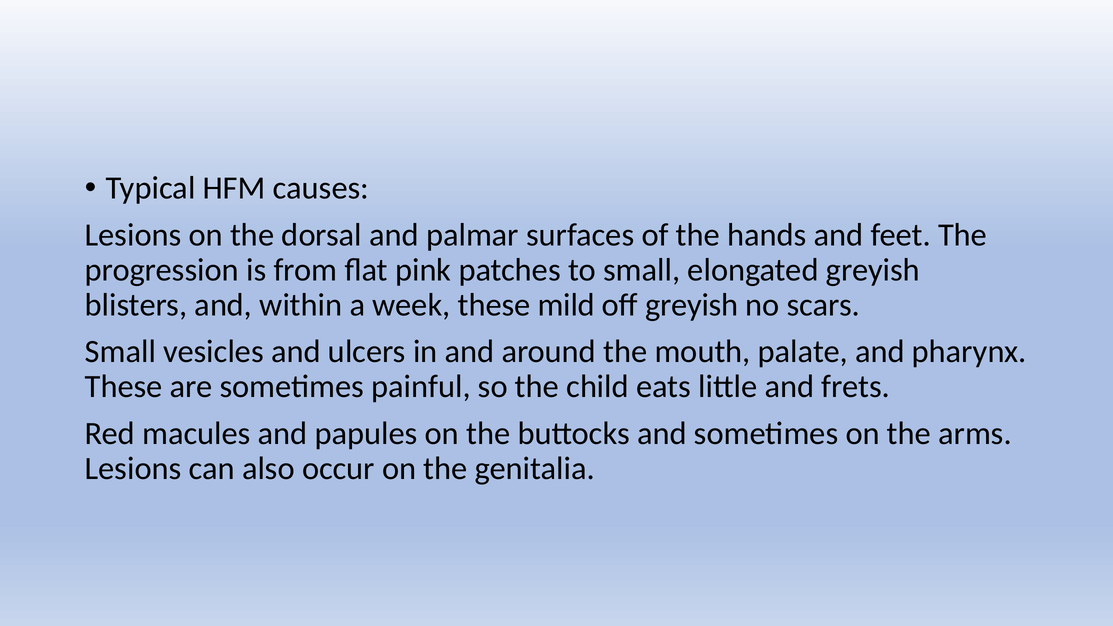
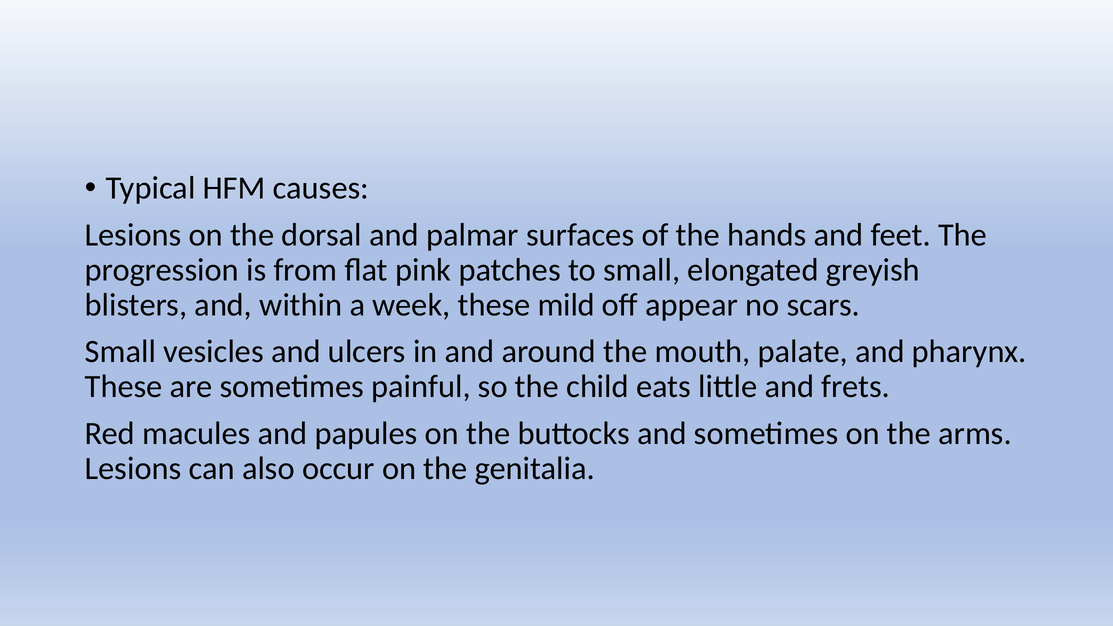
off greyish: greyish -> appear
